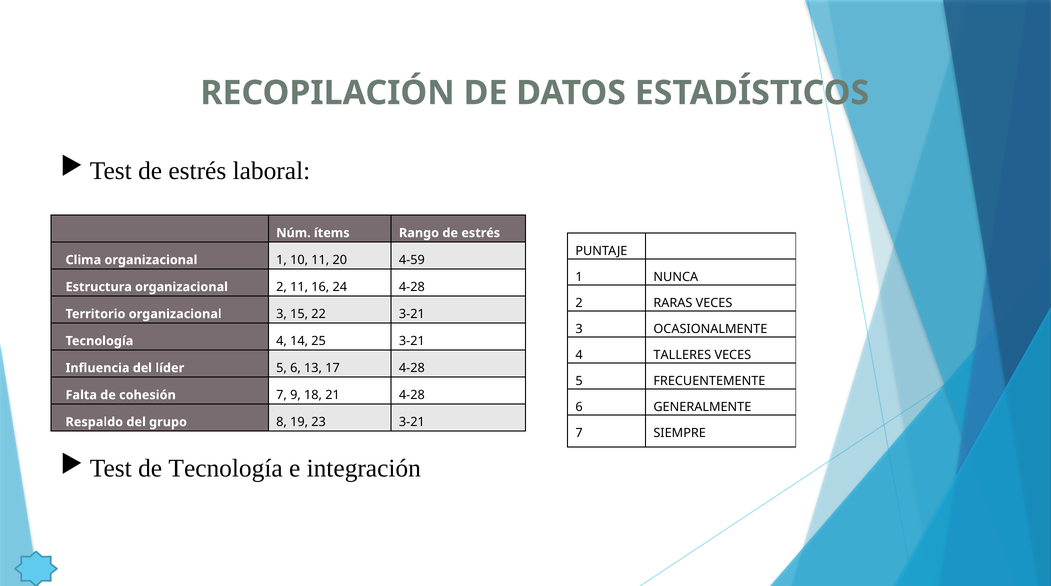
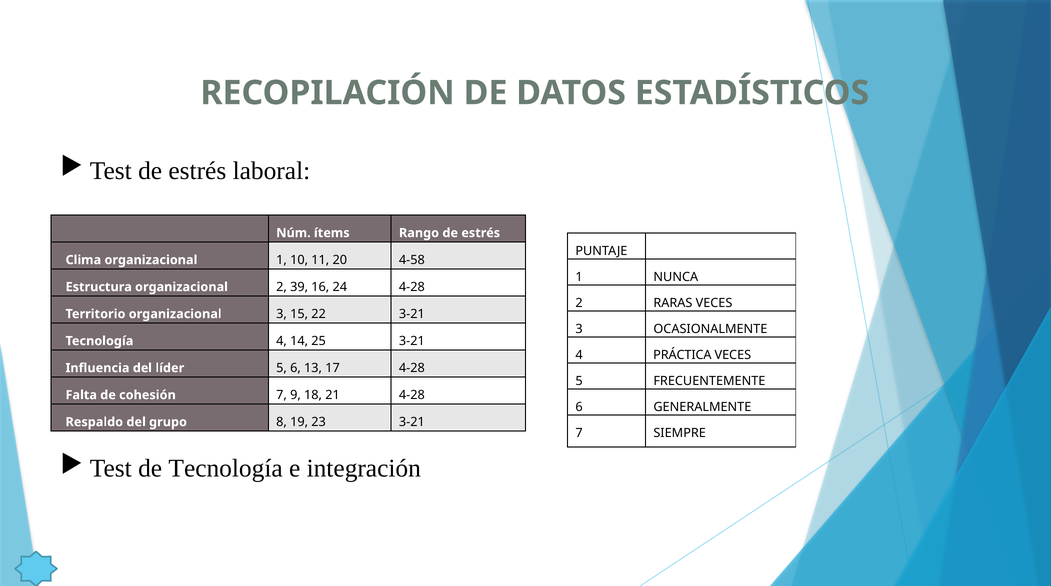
4-59: 4-59 -> 4-58
2 11: 11 -> 39
TALLERES: TALLERES -> PRÁCTICA
